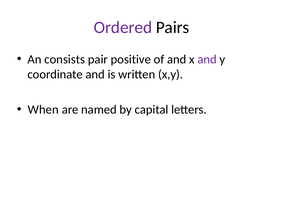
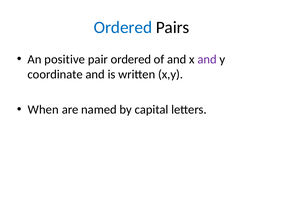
Ordered at (123, 27) colour: purple -> blue
consists: consists -> positive
pair positive: positive -> ordered
